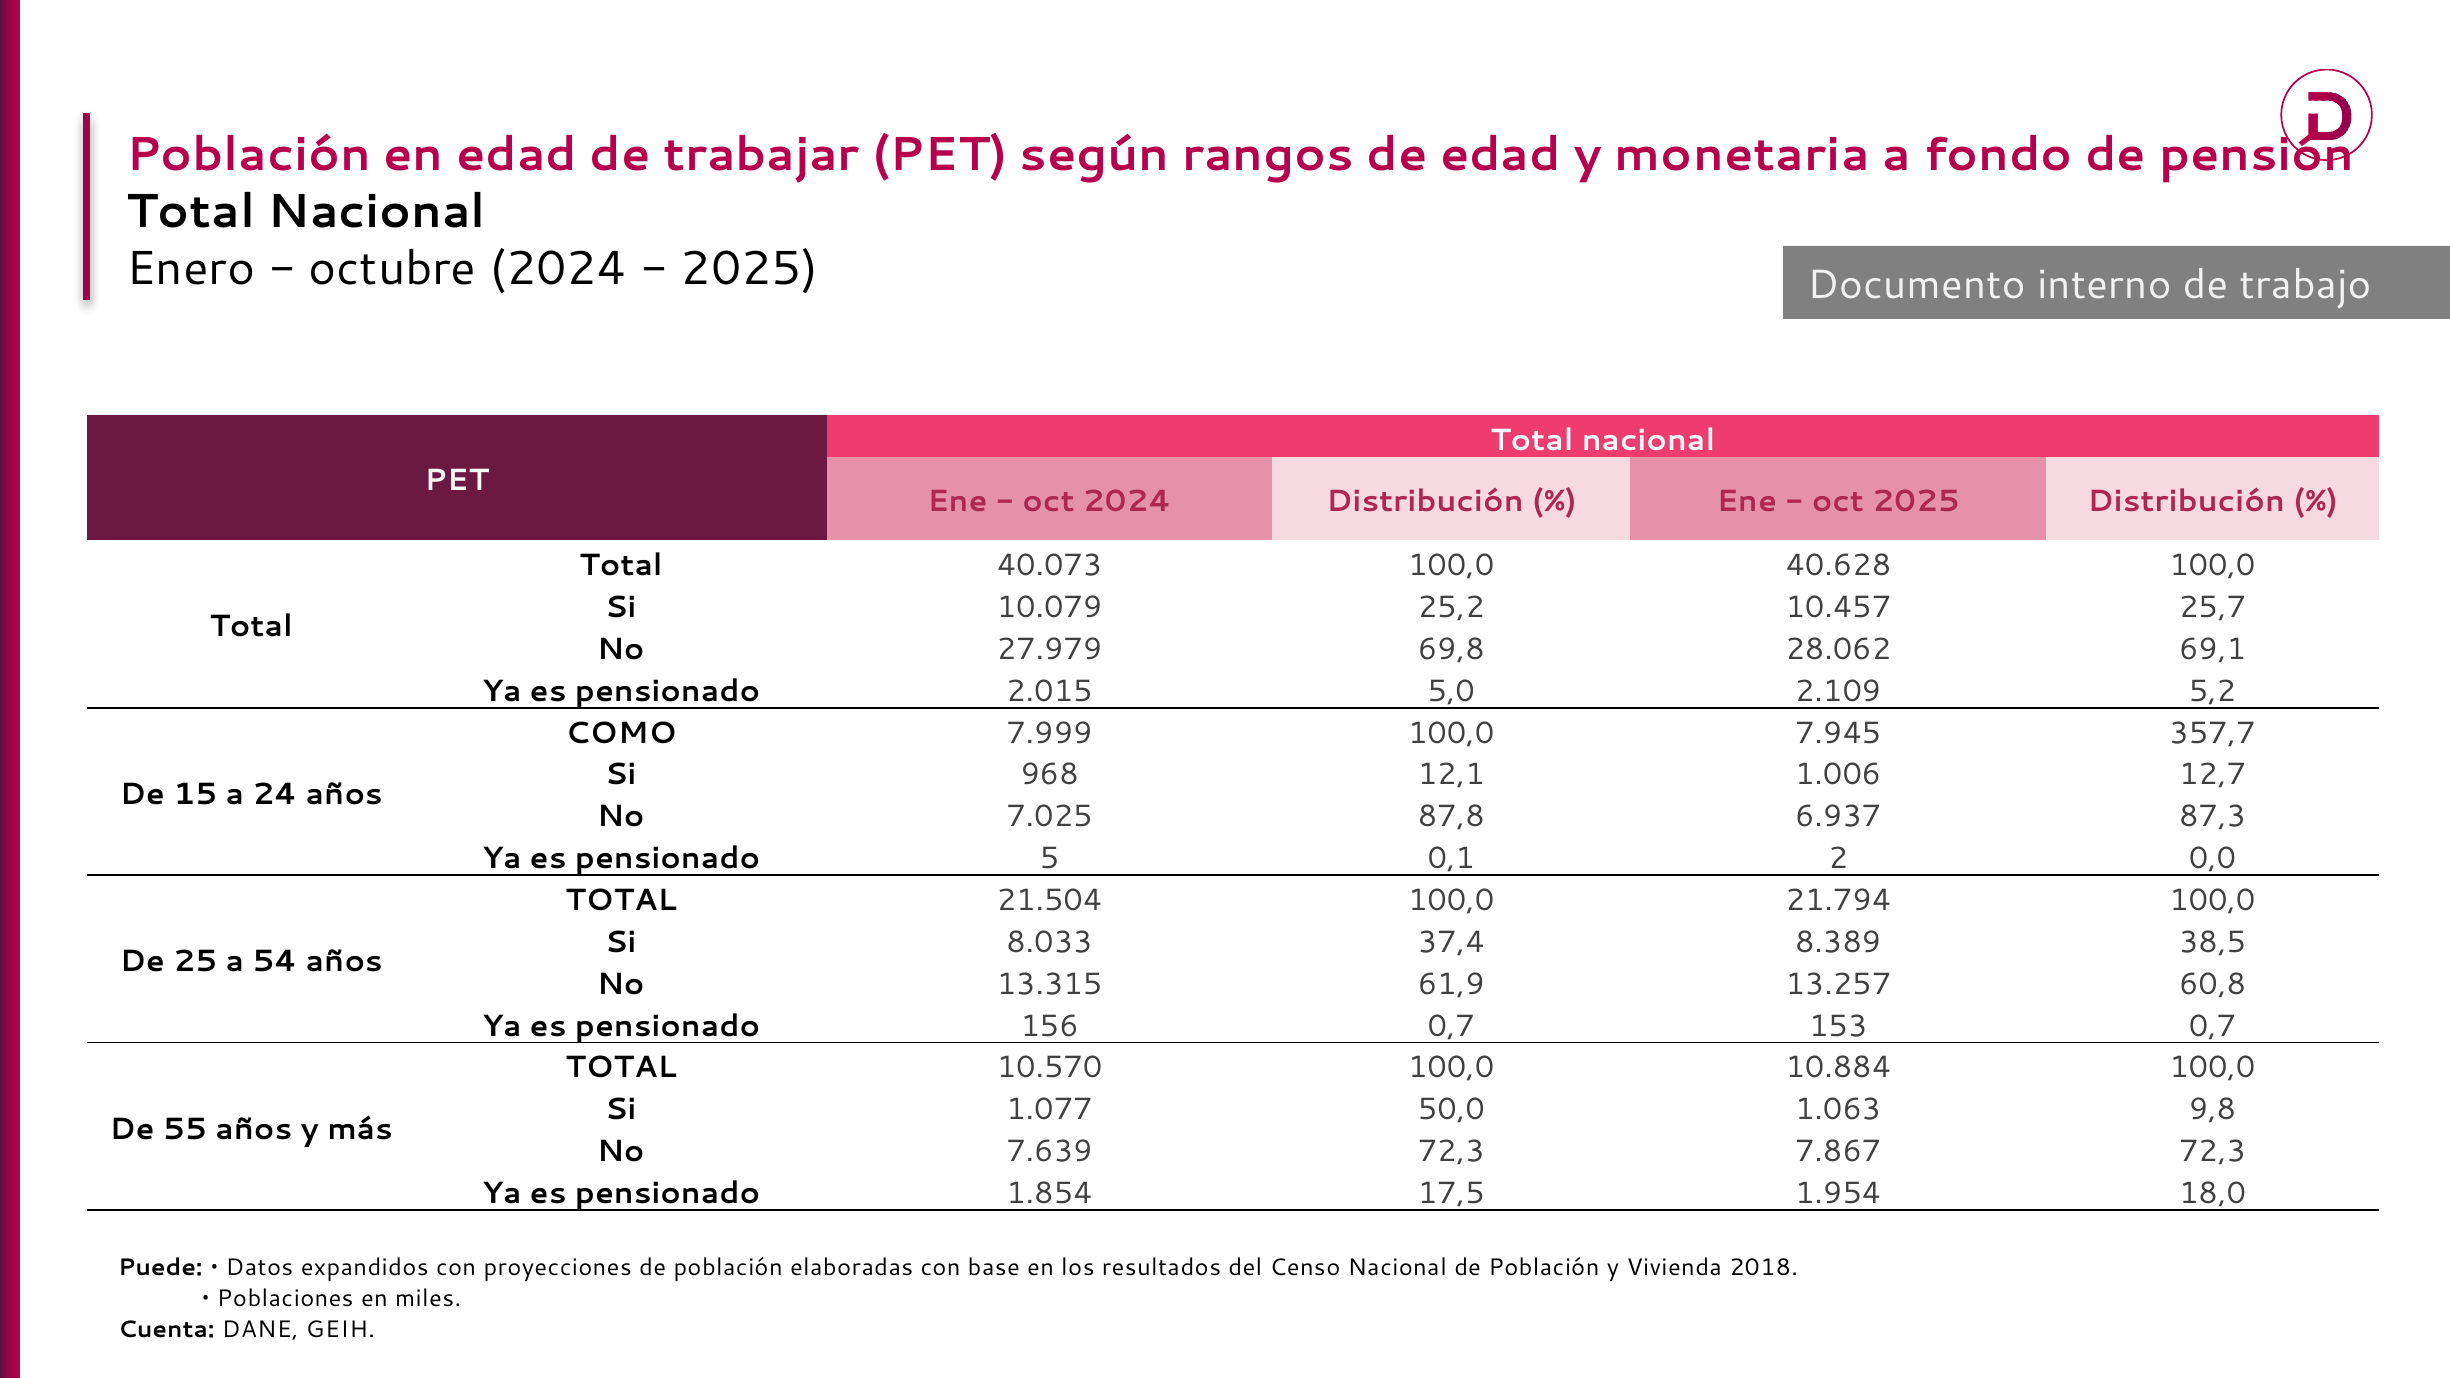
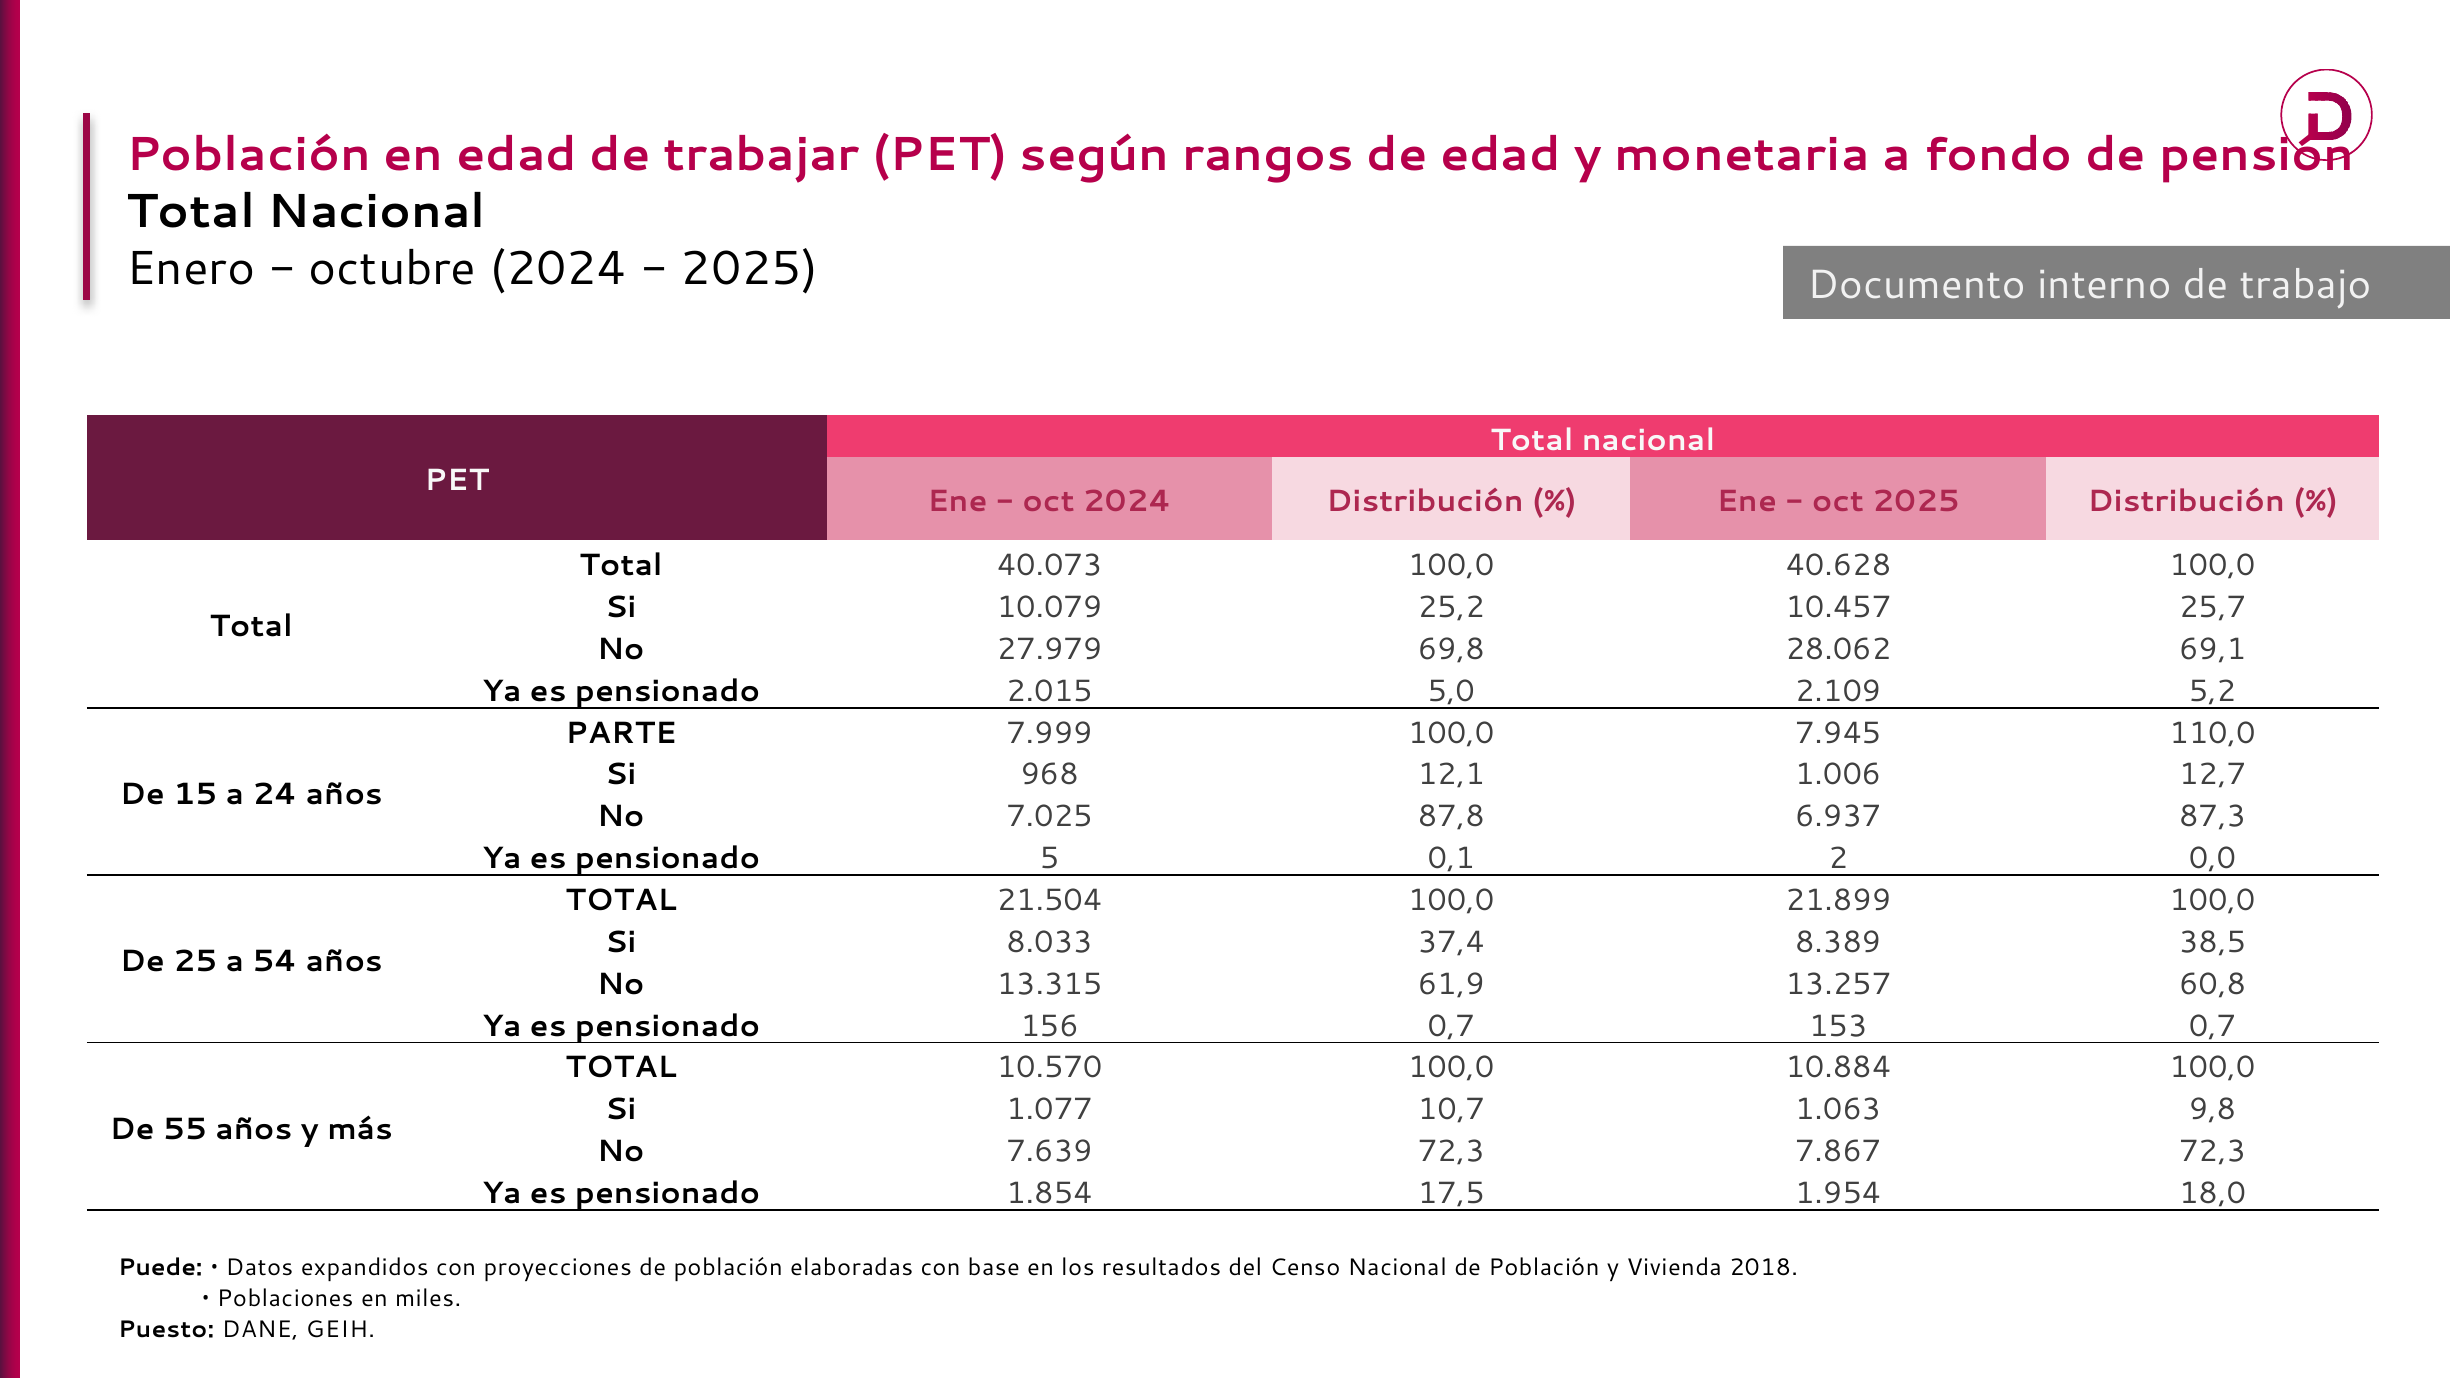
COMO: COMO -> PARTE
357,7: 357,7 -> 110,0
21.794: 21.794 -> 21.899
50,0: 50,0 -> 10,7
Cuenta: Cuenta -> Puesto
